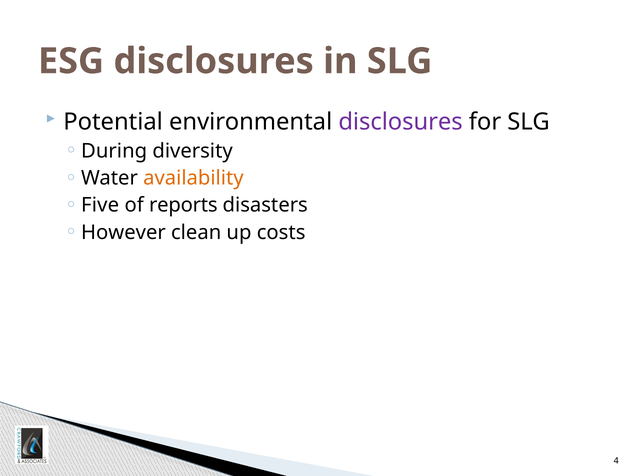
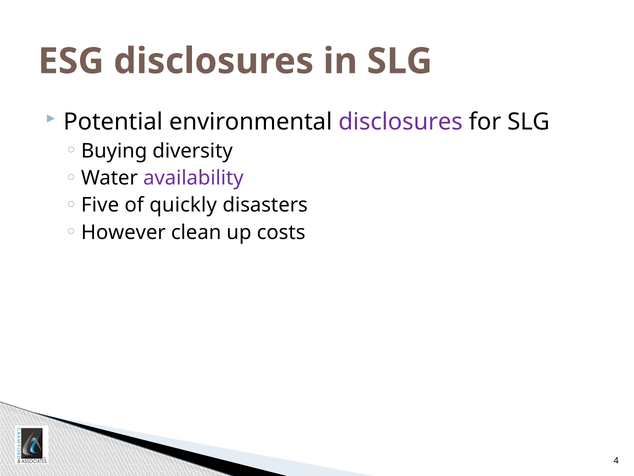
During: During -> Buying
availability colour: orange -> purple
reports: reports -> quickly
